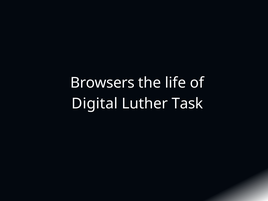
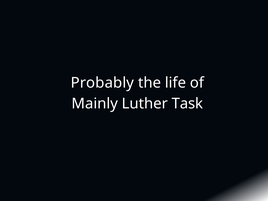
Browsers: Browsers -> Probably
Digital: Digital -> Mainly
